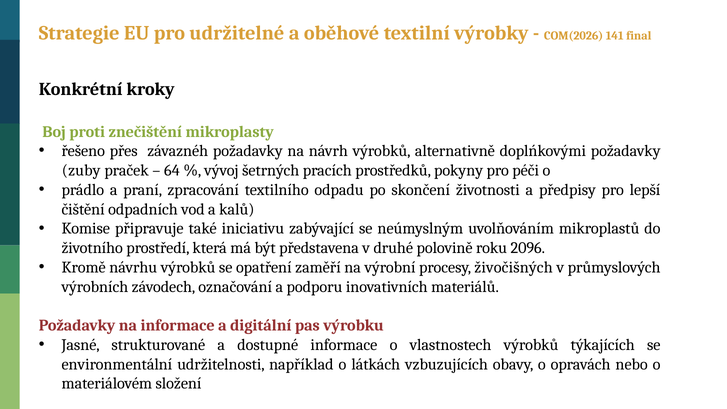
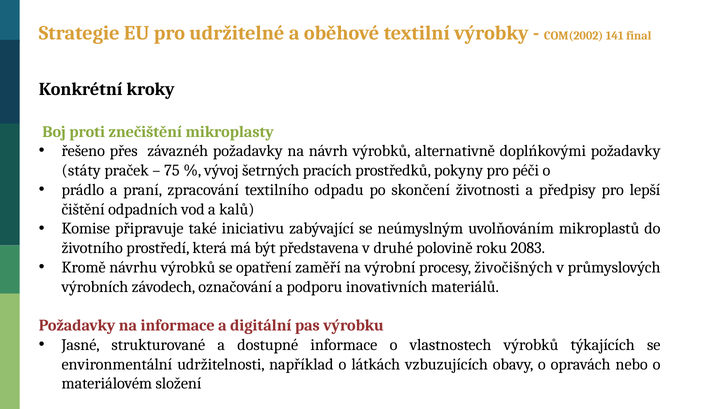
COM(2026: COM(2026 -> COM(2002
zuby: zuby -> státy
64: 64 -> 75
2096: 2096 -> 2083
